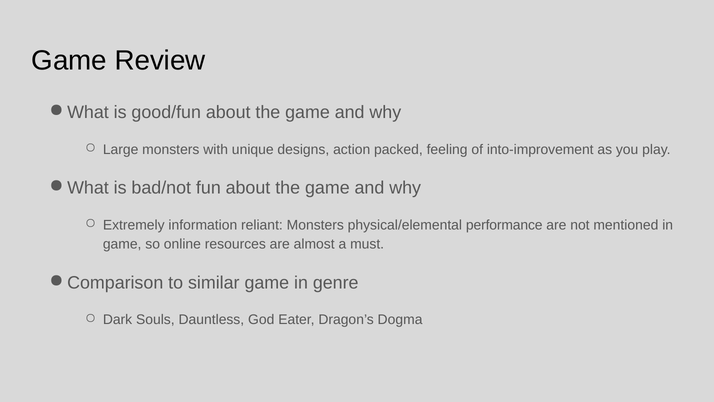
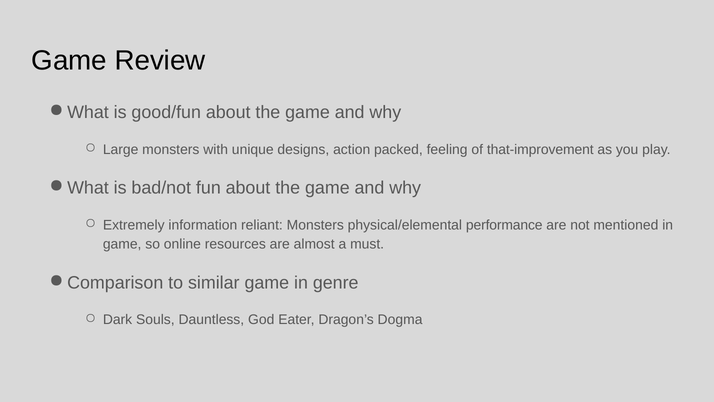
into-improvement: into-improvement -> that-improvement
